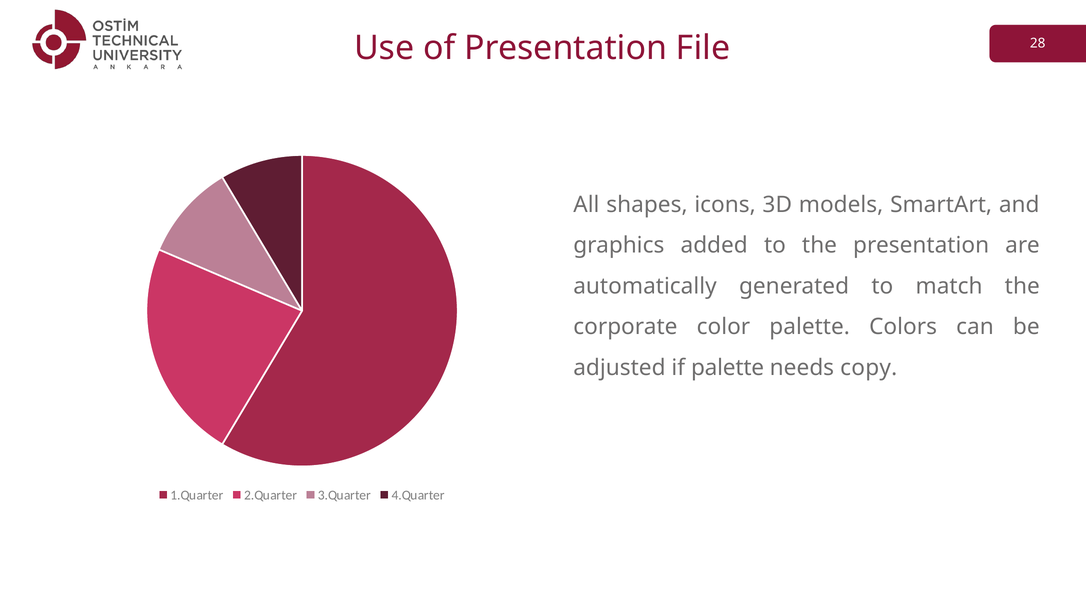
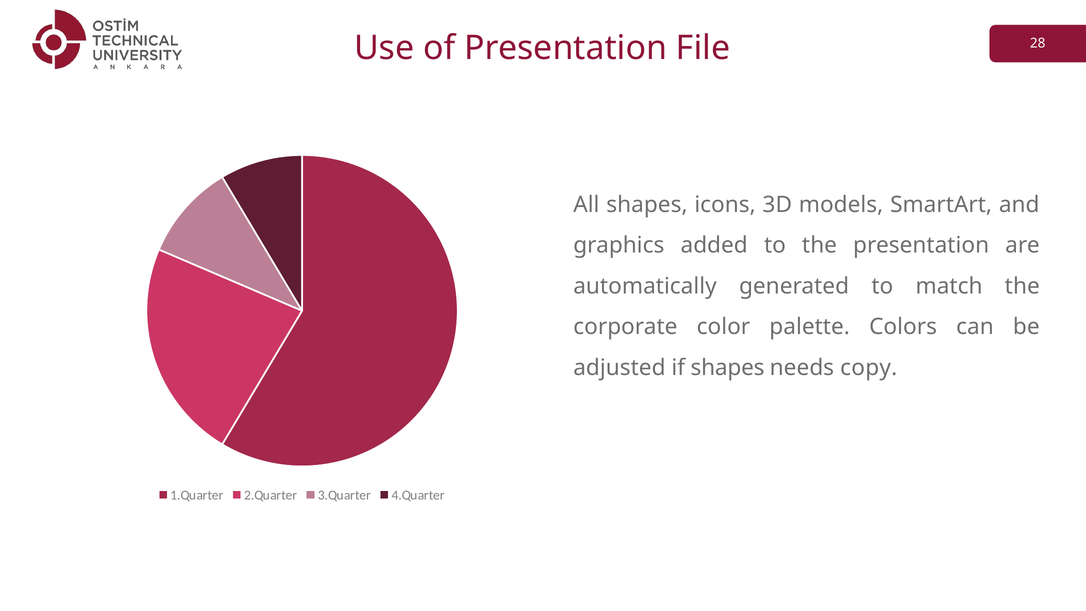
if palette: palette -> shapes
